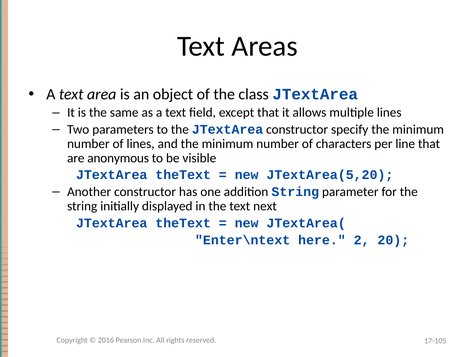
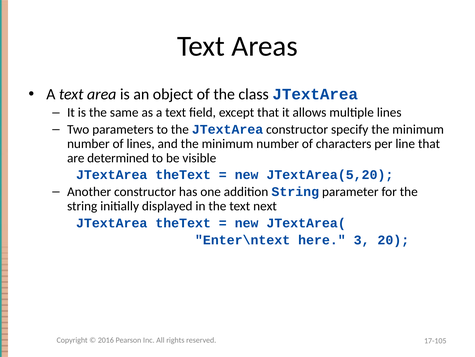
anonymous: anonymous -> determined
2: 2 -> 3
